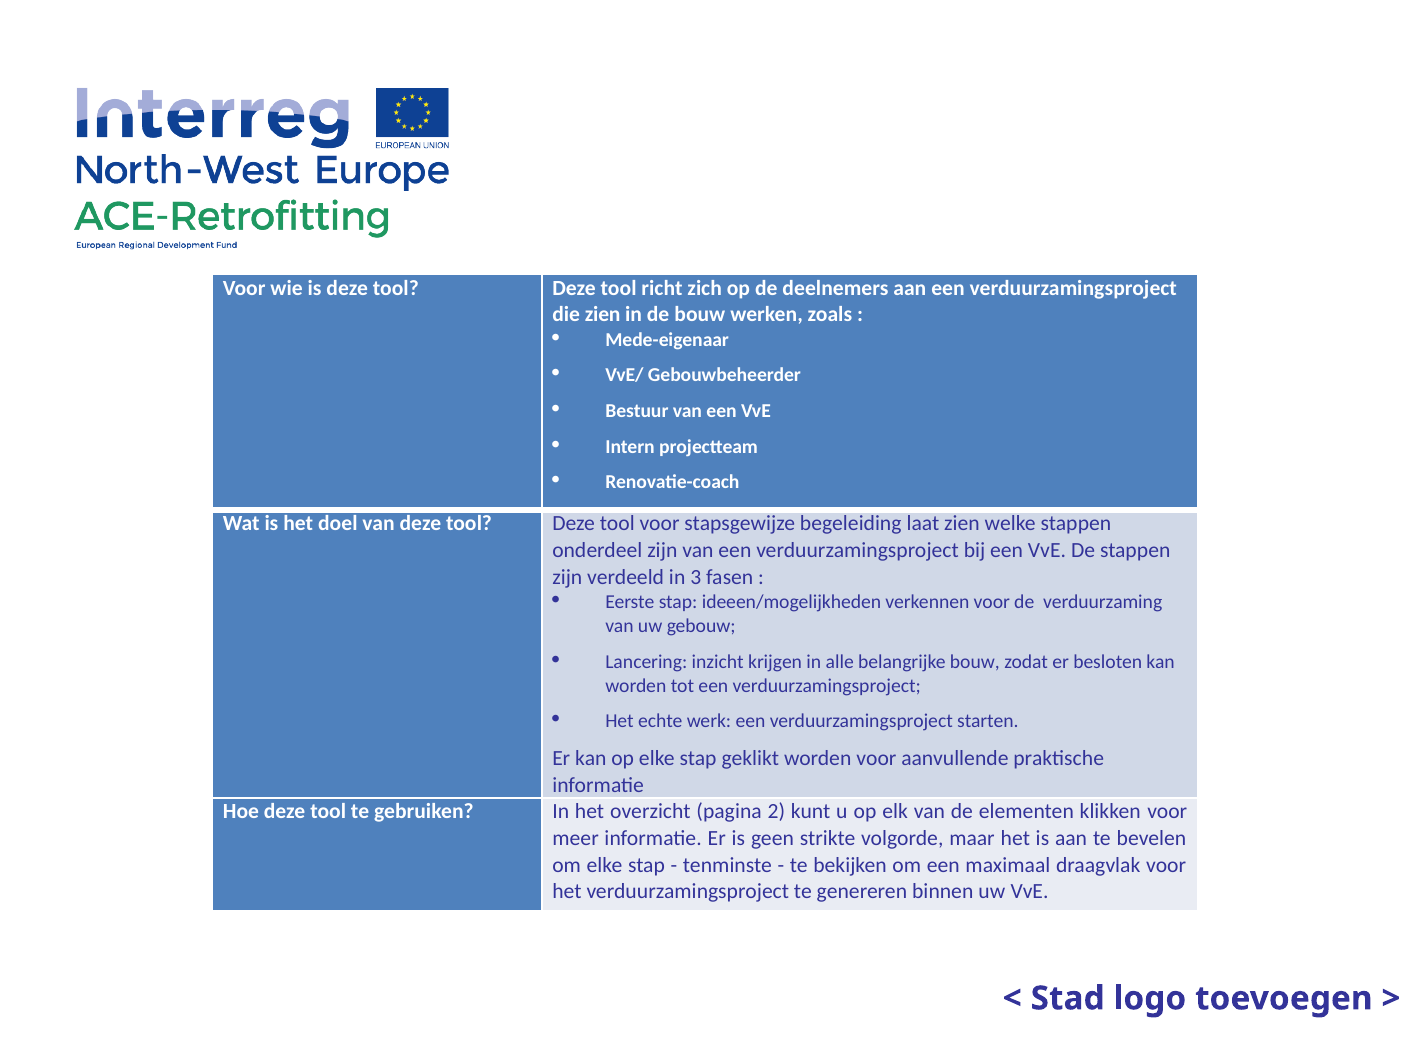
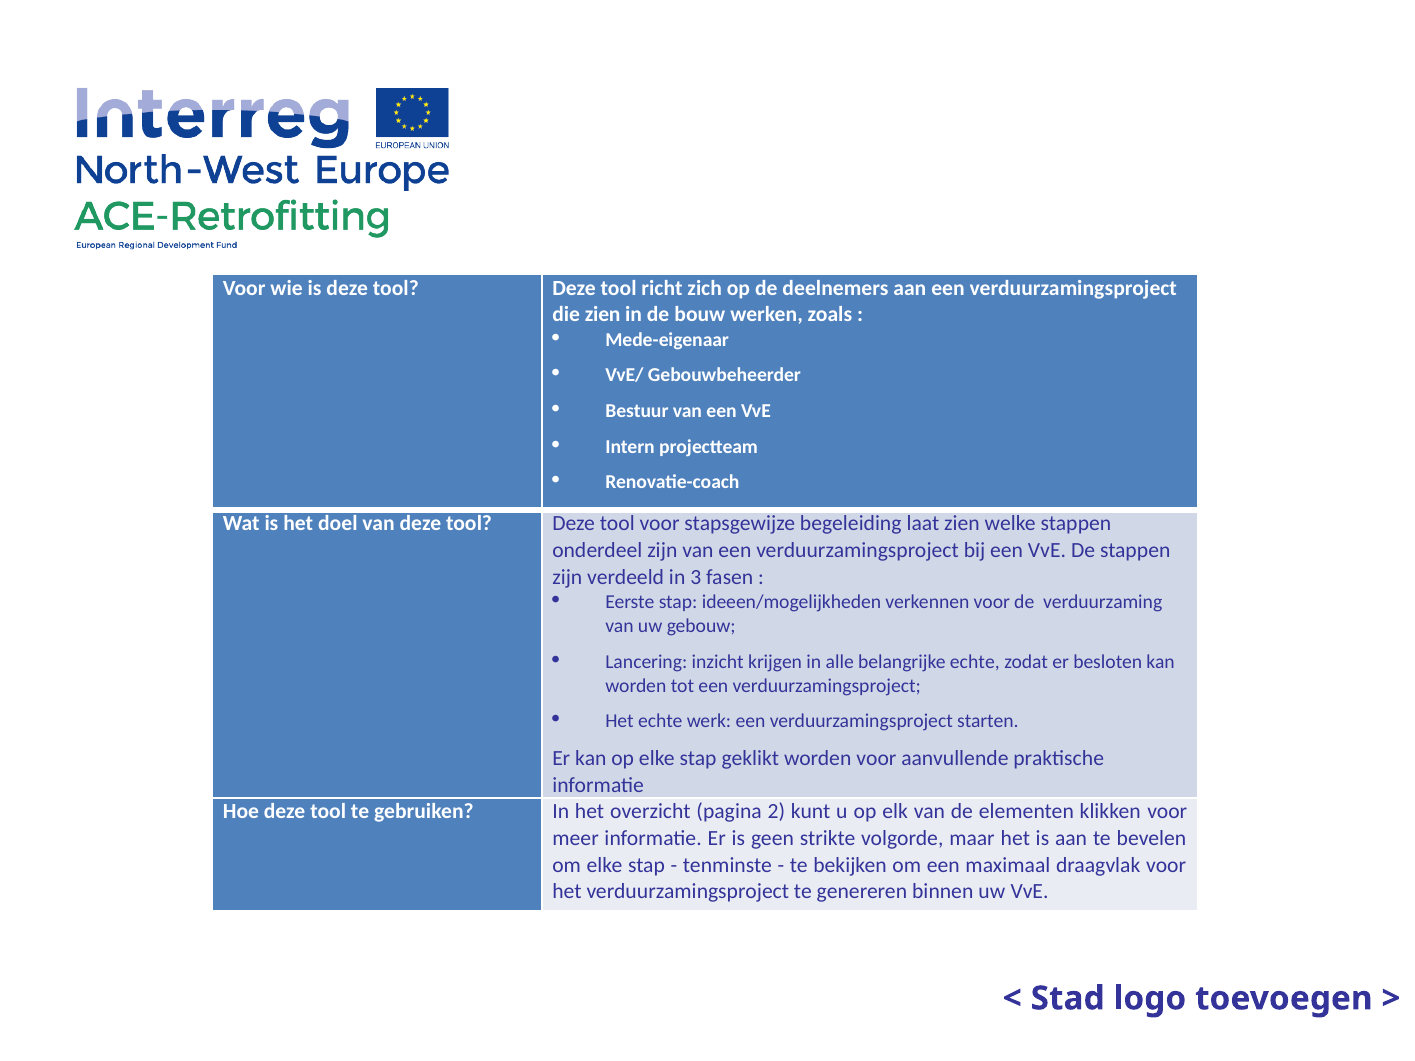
belangrijke bouw: bouw -> echte
